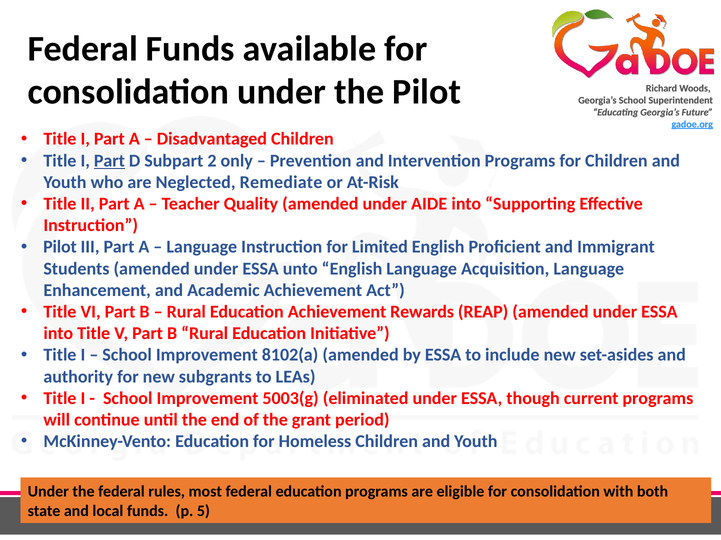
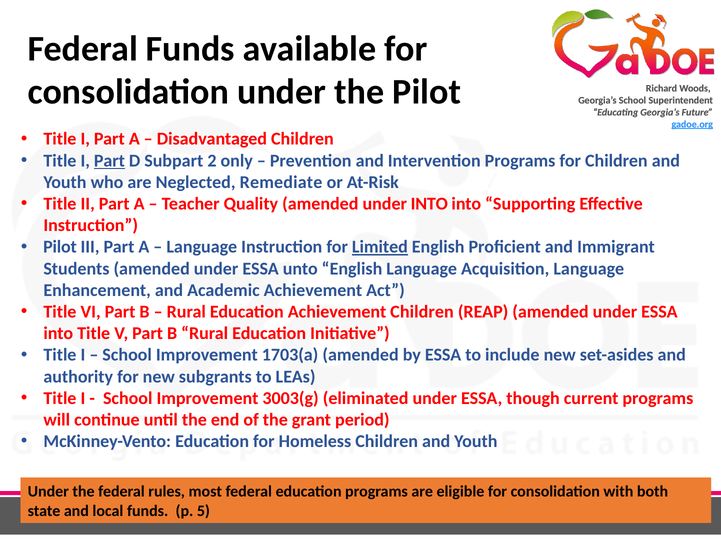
under AIDE: AIDE -> INTO
Limited underline: none -> present
Achievement Rewards: Rewards -> Children
8102(a: 8102(a -> 1703(a
5003(g: 5003(g -> 3003(g
